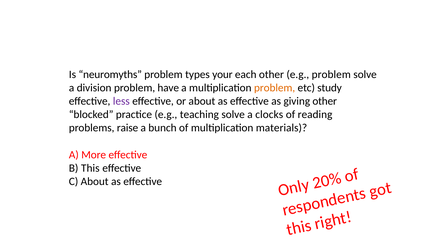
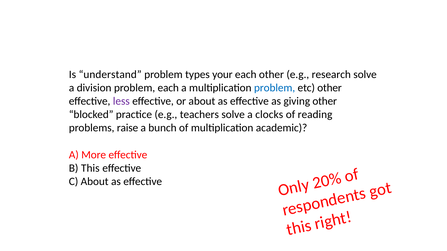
neuromyths: neuromyths -> understand
e.g problem: problem -> research
problem have: have -> each
problem at (275, 88) colour: orange -> blue
etc study: study -> other
teaching: teaching -> teachers
materials: materials -> academic
